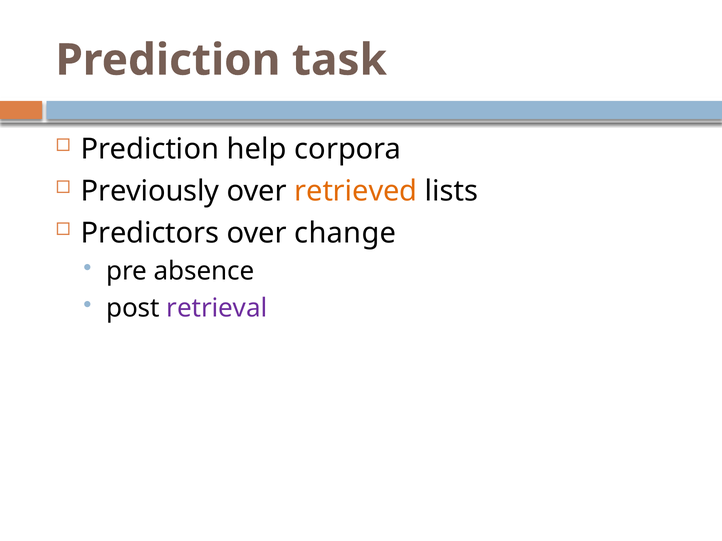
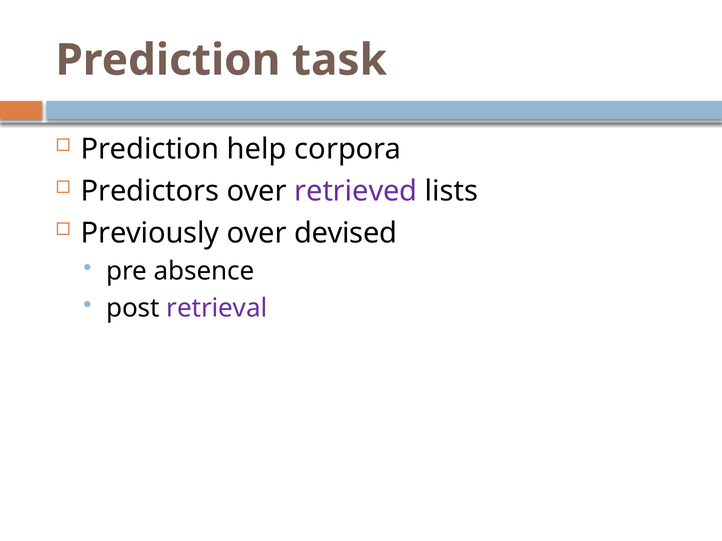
Previously: Previously -> Predictors
retrieved colour: orange -> purple
Predictors: Predictors -> Previously
change: change -> devised
